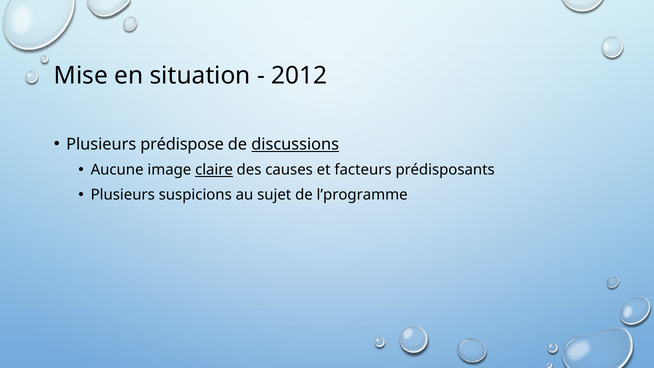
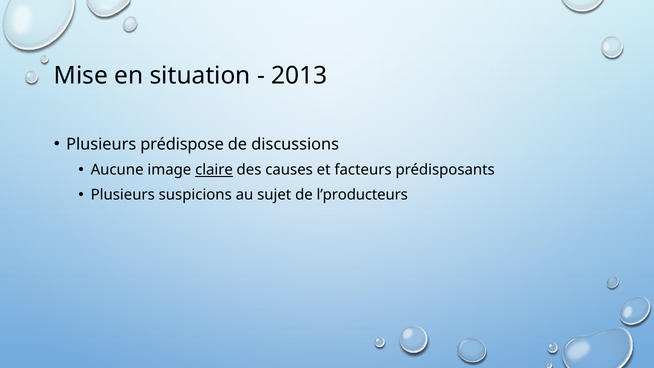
2012: 2012 -> 2013
discussions underline: present -> none
l’programme: l’programme -> l’producteurs
